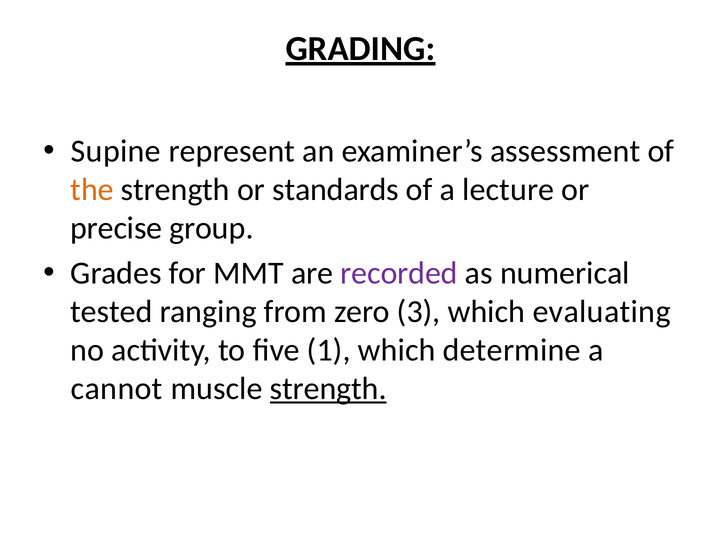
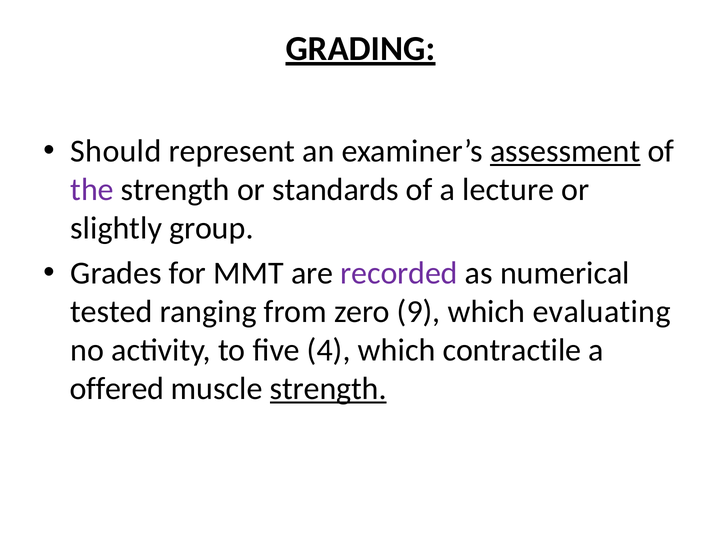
Supine: Supine -> Should
assessment underline: none -> present
the colour: orange -> purple
precise: precise -> slightly
3: 3 -> 9
1: 1 -> 4
determine: determine -> contractile
cannot: cannot -> offered
